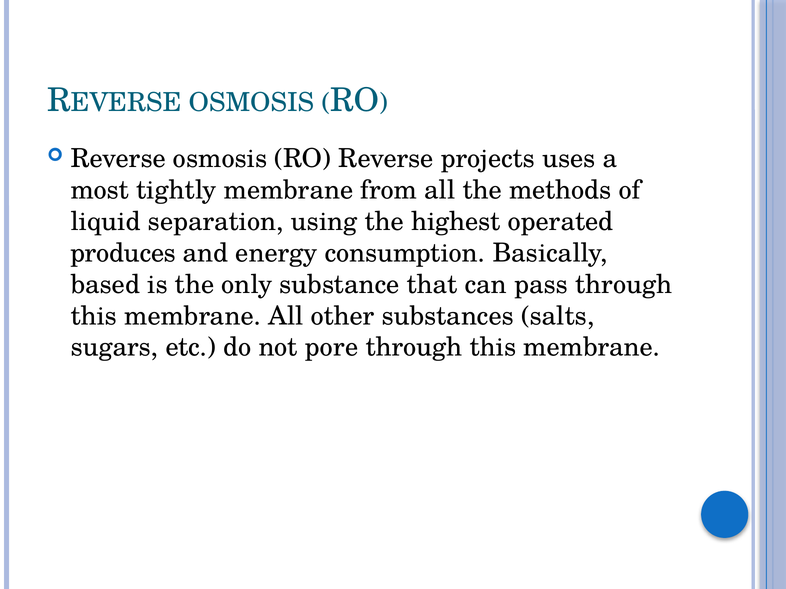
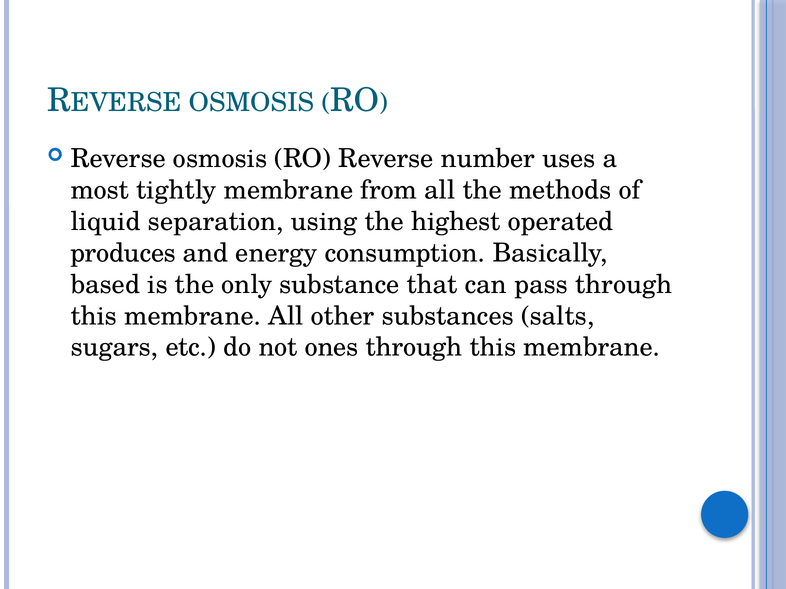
projects: projects -> number
pore: pore -> ones
